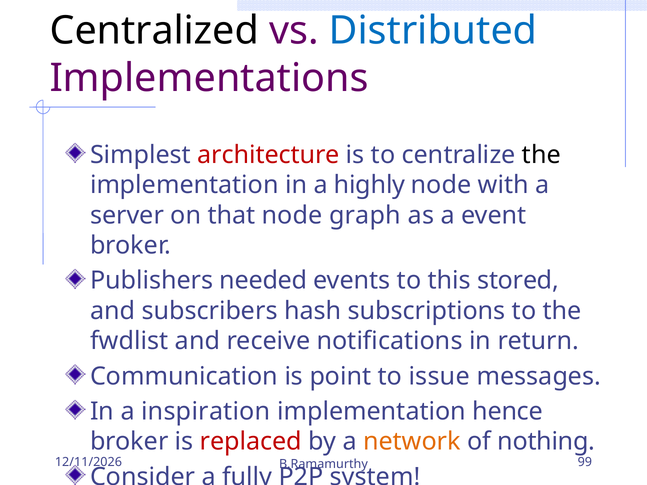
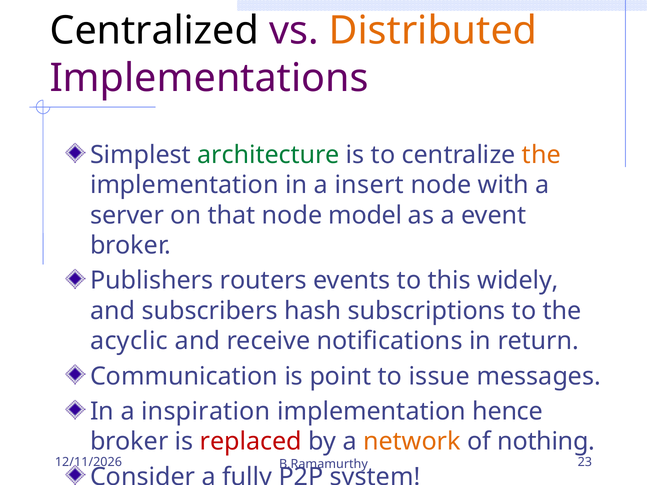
Distributed colour: blue -> orange
architecture colour: red -> green
the at (541, 155) colour: black -> orange
highly: highly -> insert
graph: graph -> model
needed: needed -> routers
stored: stored -> widely
fwdlist: fwdlist -> acyclic
99: 99 -> 23
